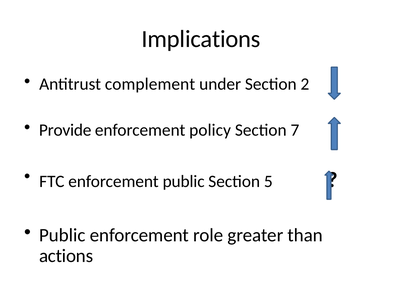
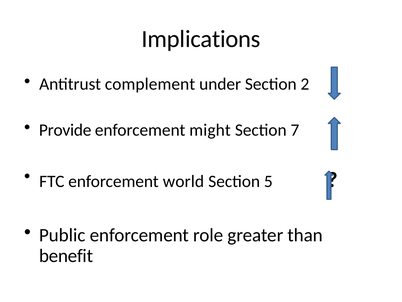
policy: policy -> might
enforcement public: public -> world
actions: actions -> benefit
